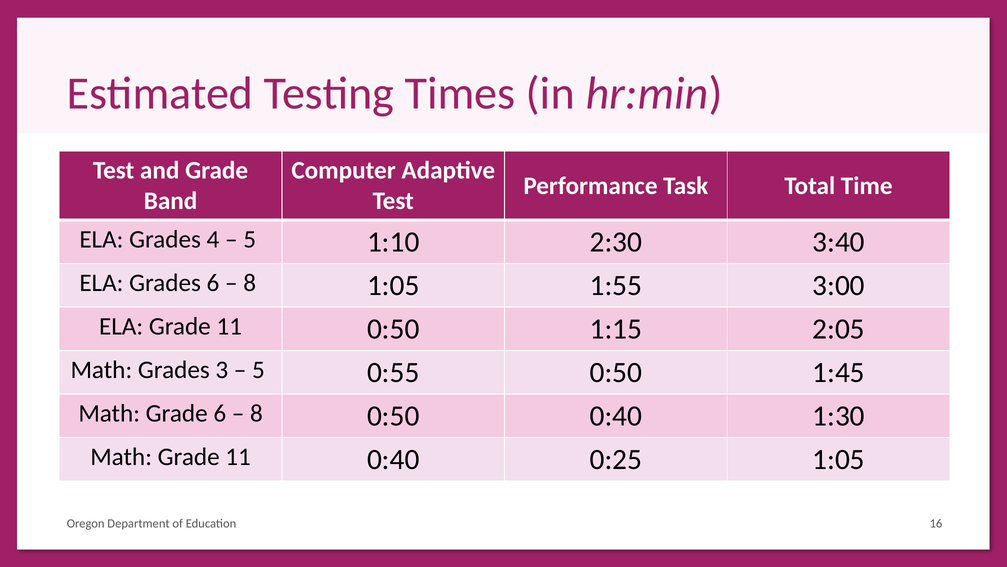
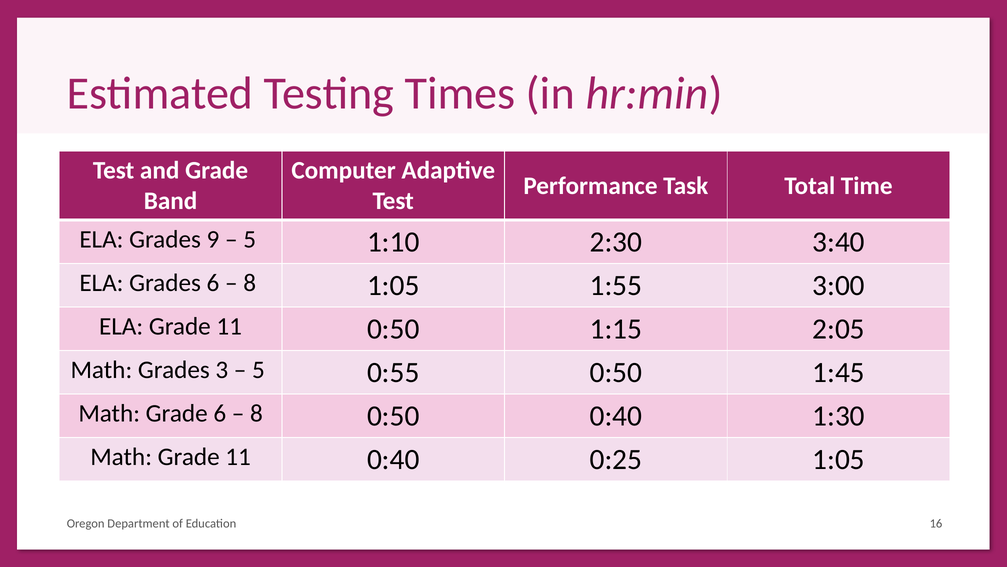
4: 4 -> 9
